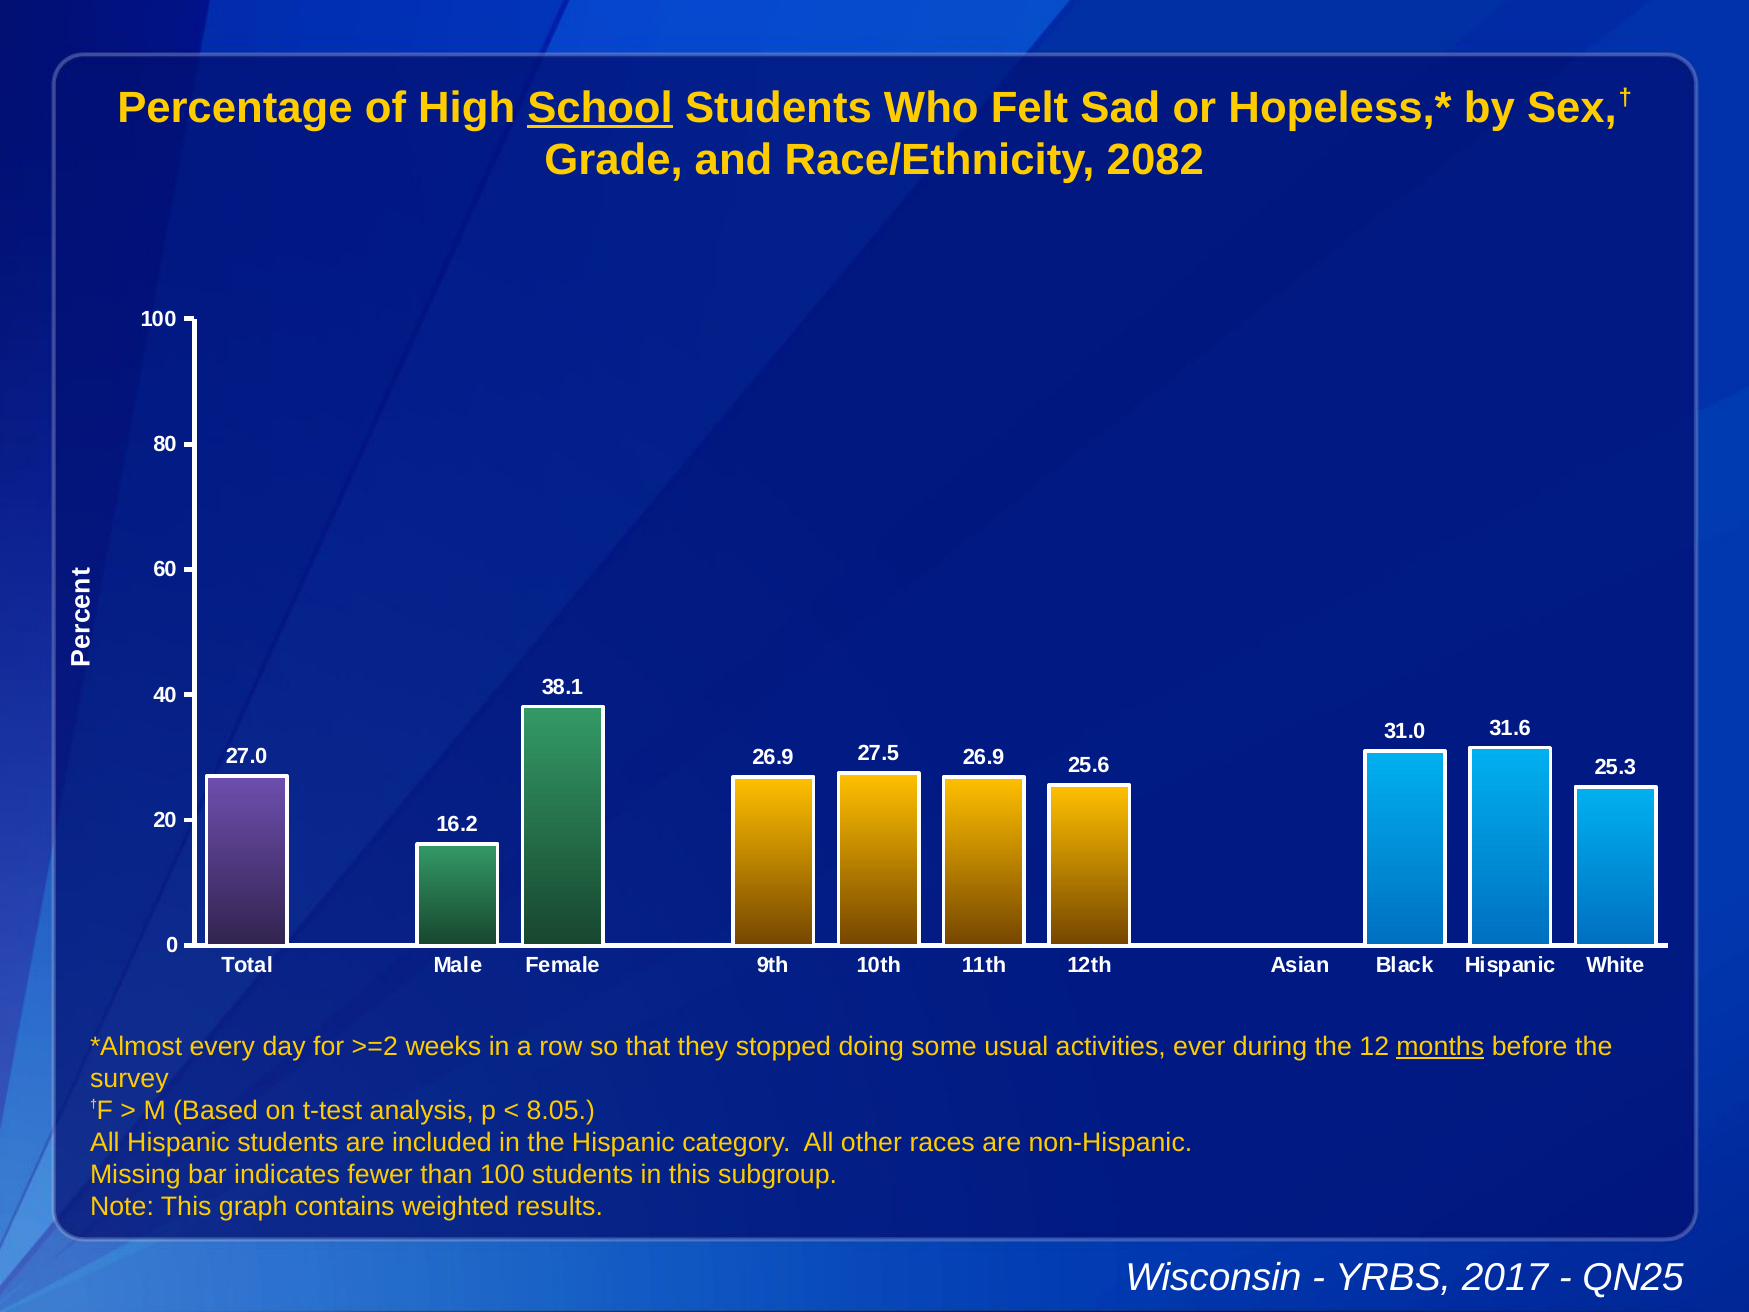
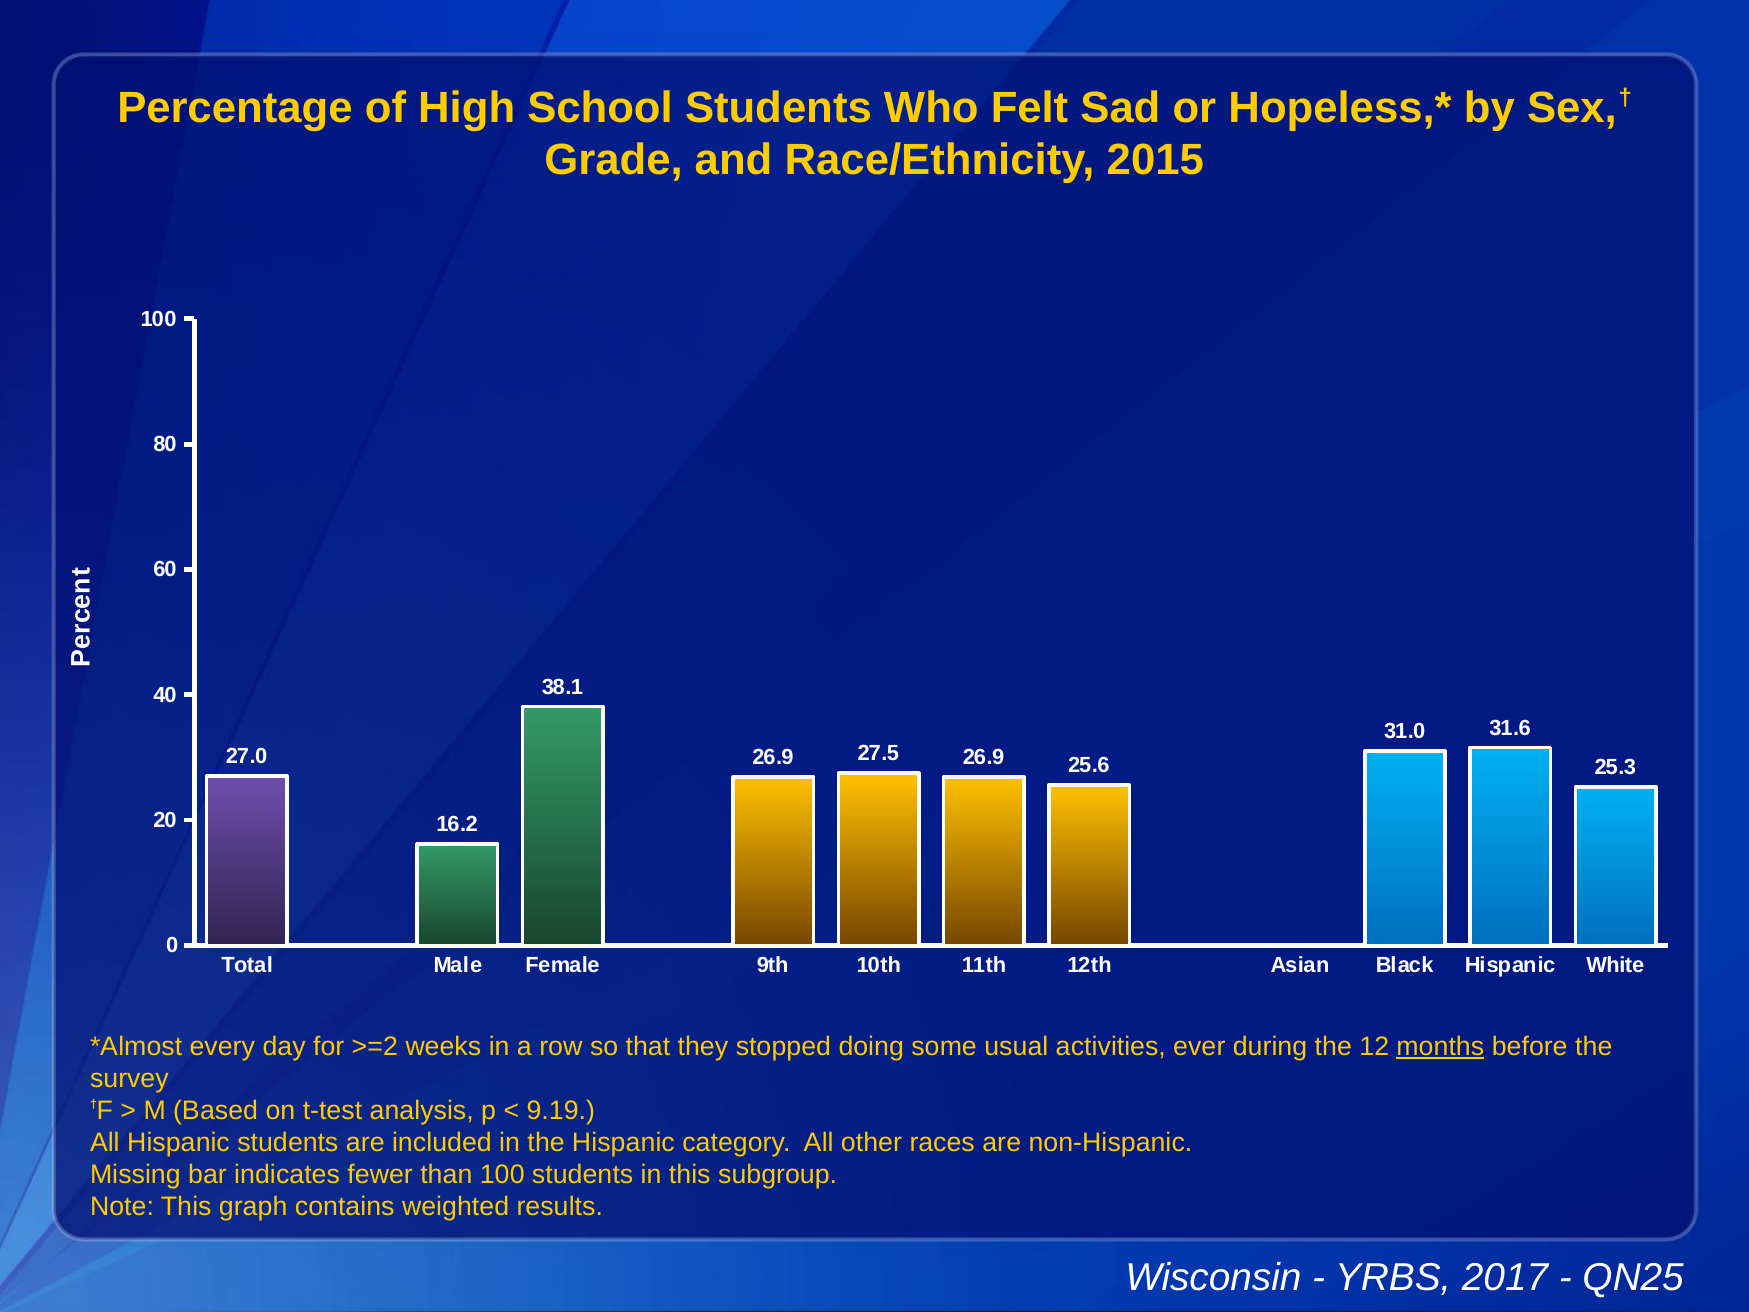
School underline: present -> none
2082: 2082 -> 2015
8.05: 8.05 -> 9.19
